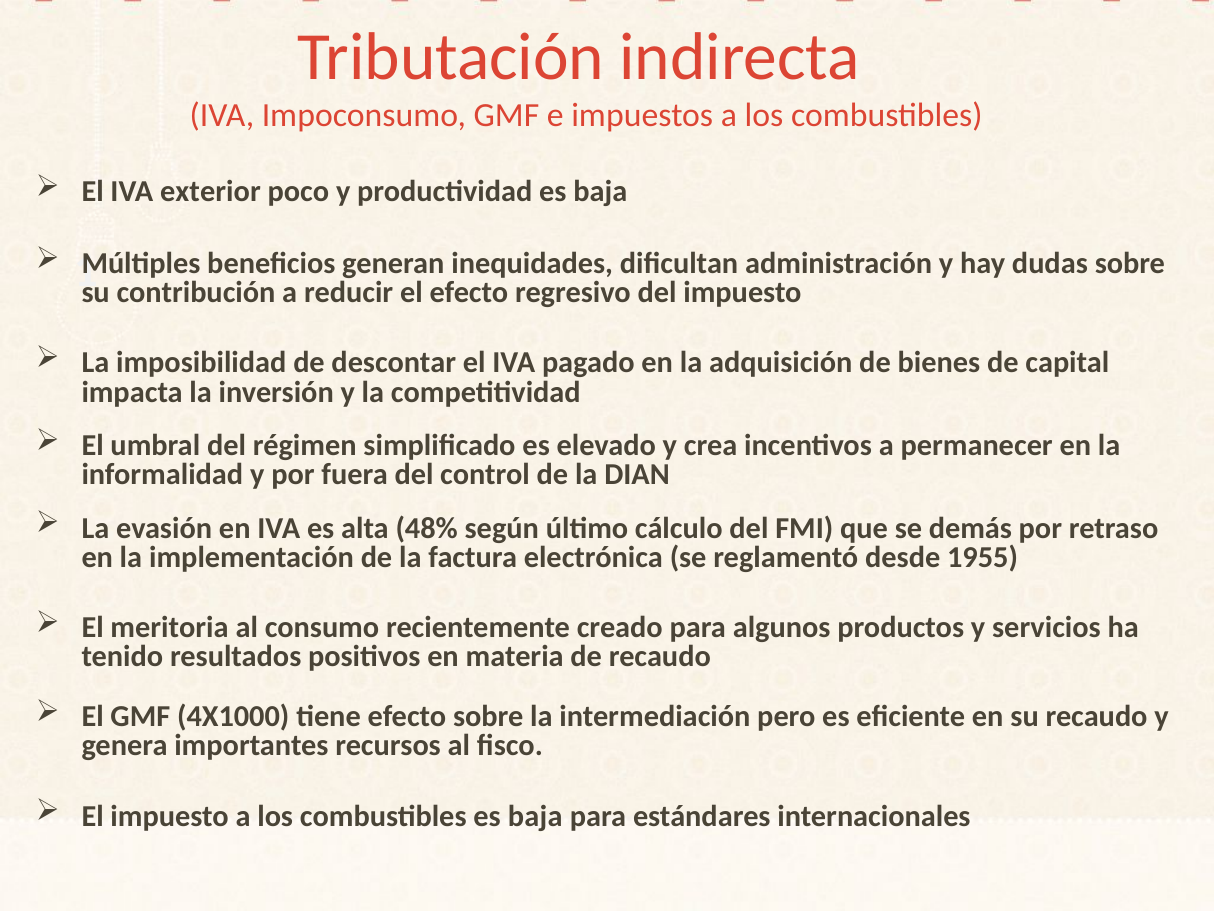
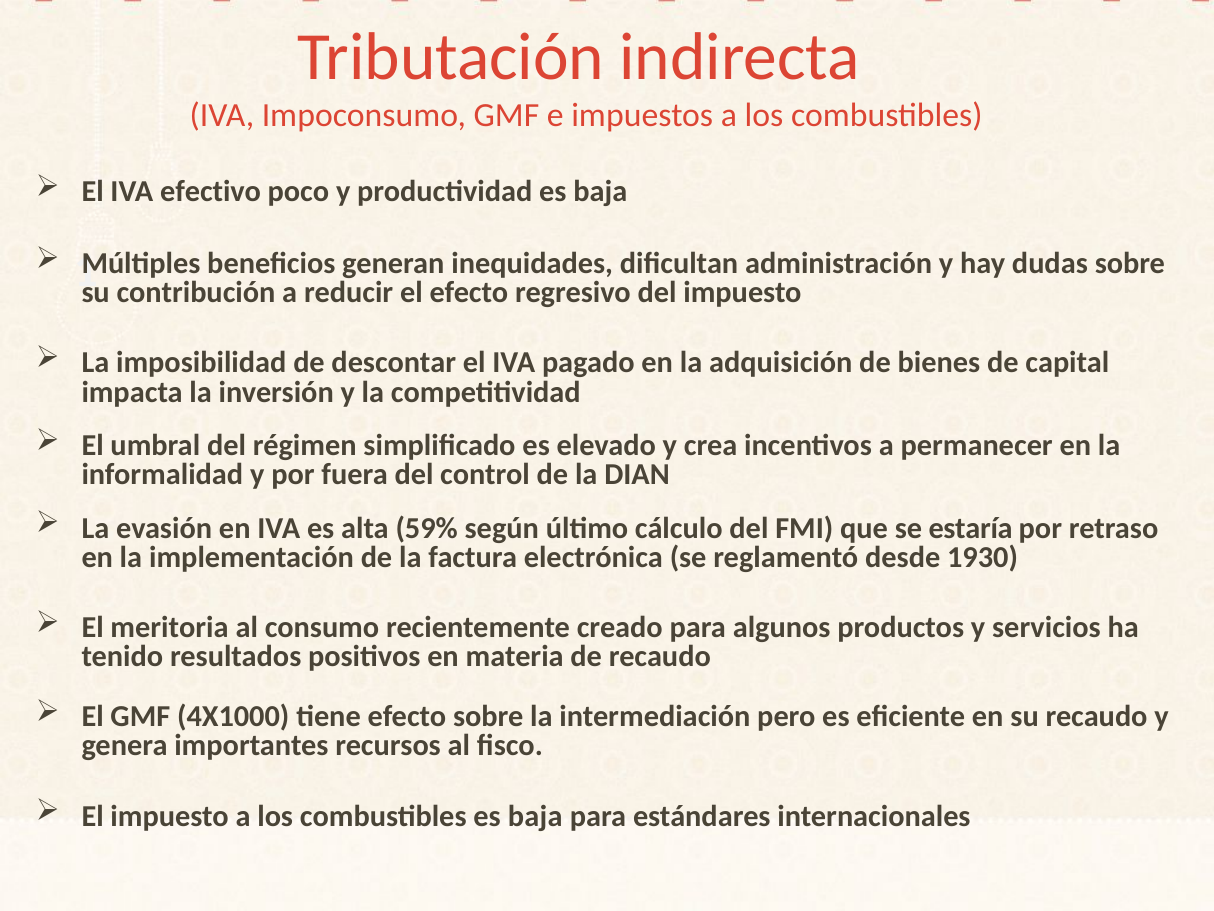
exterior: exterior -> efectivo
48%: 48% -> 59%
demás: demás -> estaría
1955: 1955 -> 1930
